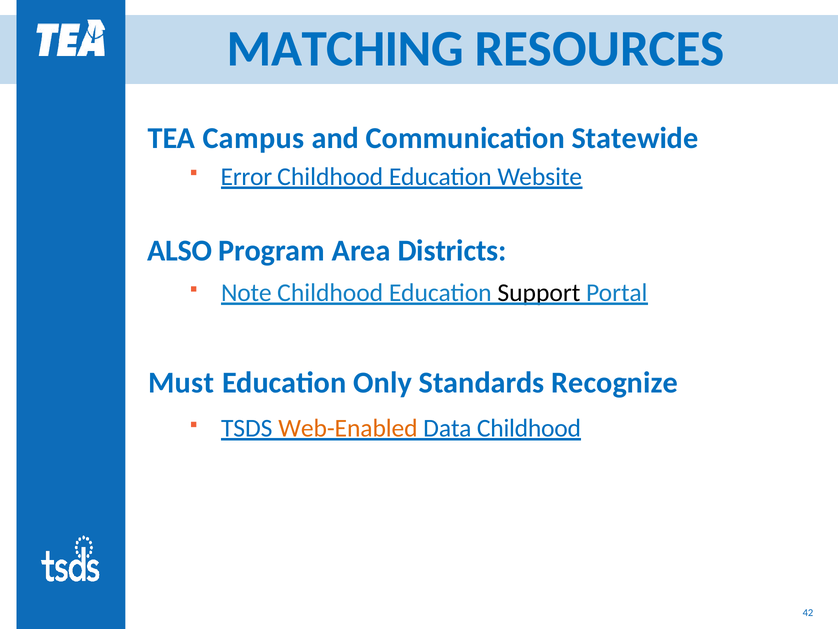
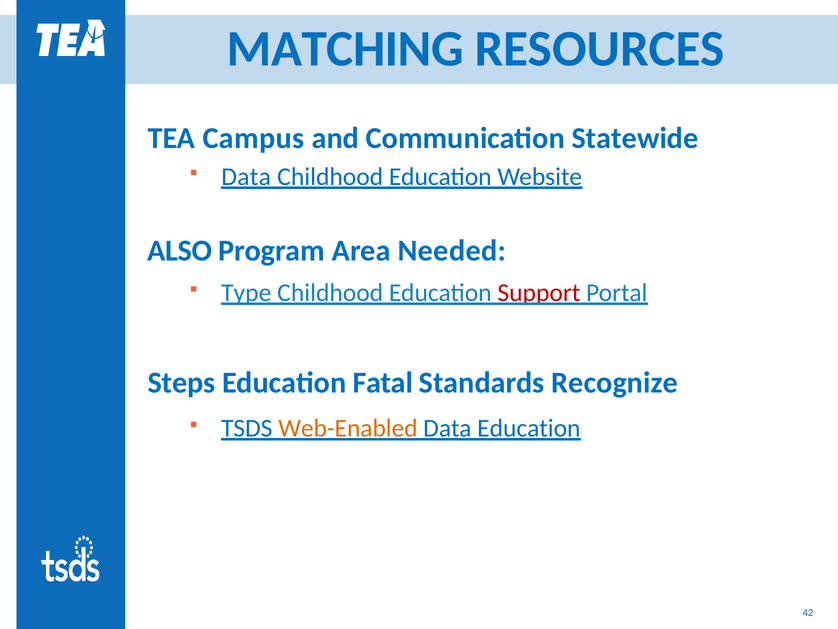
Error at (246, 177): Error -> Data
Districts: Districts -> Needed
Note: Note -> Type
Support colour: black -> red
Must: Must -> Steps
Only: Only -> Fatal
Data Childhood: Childhood -> Education
